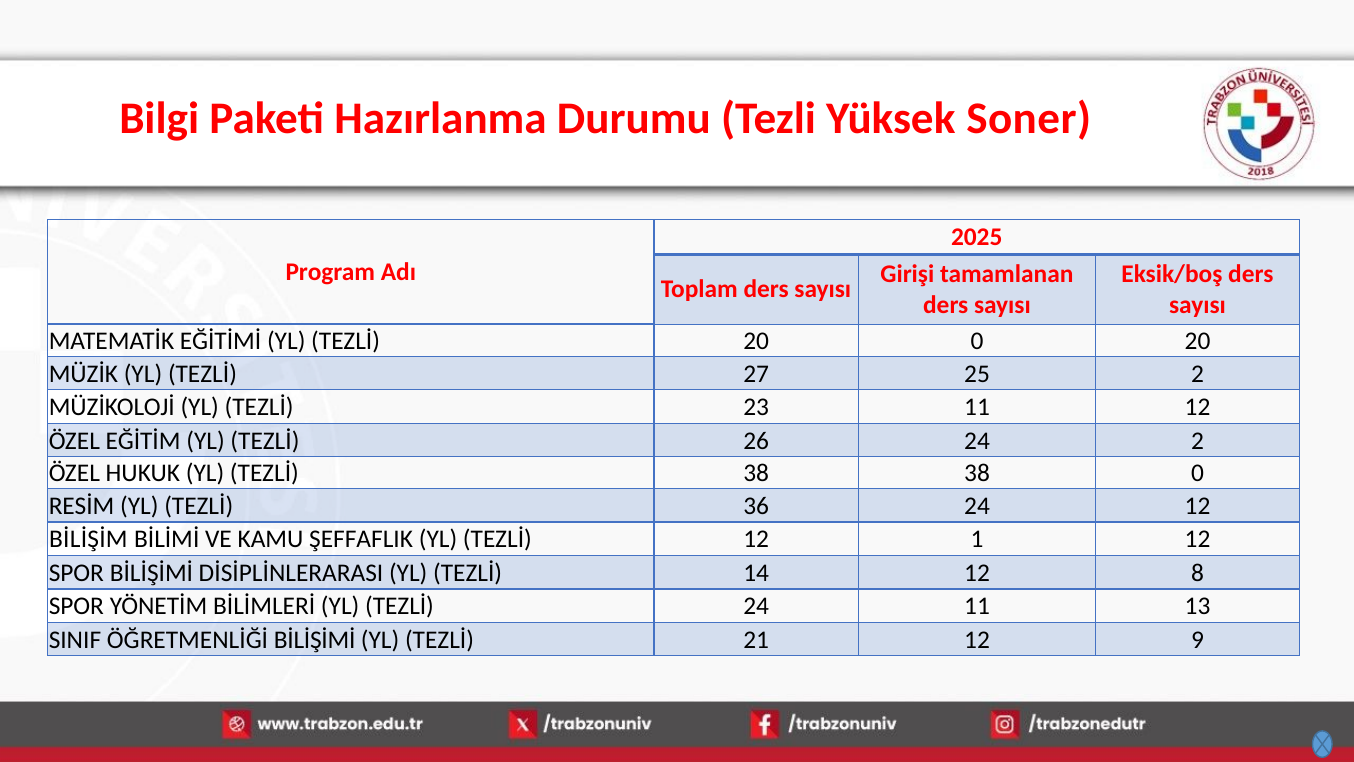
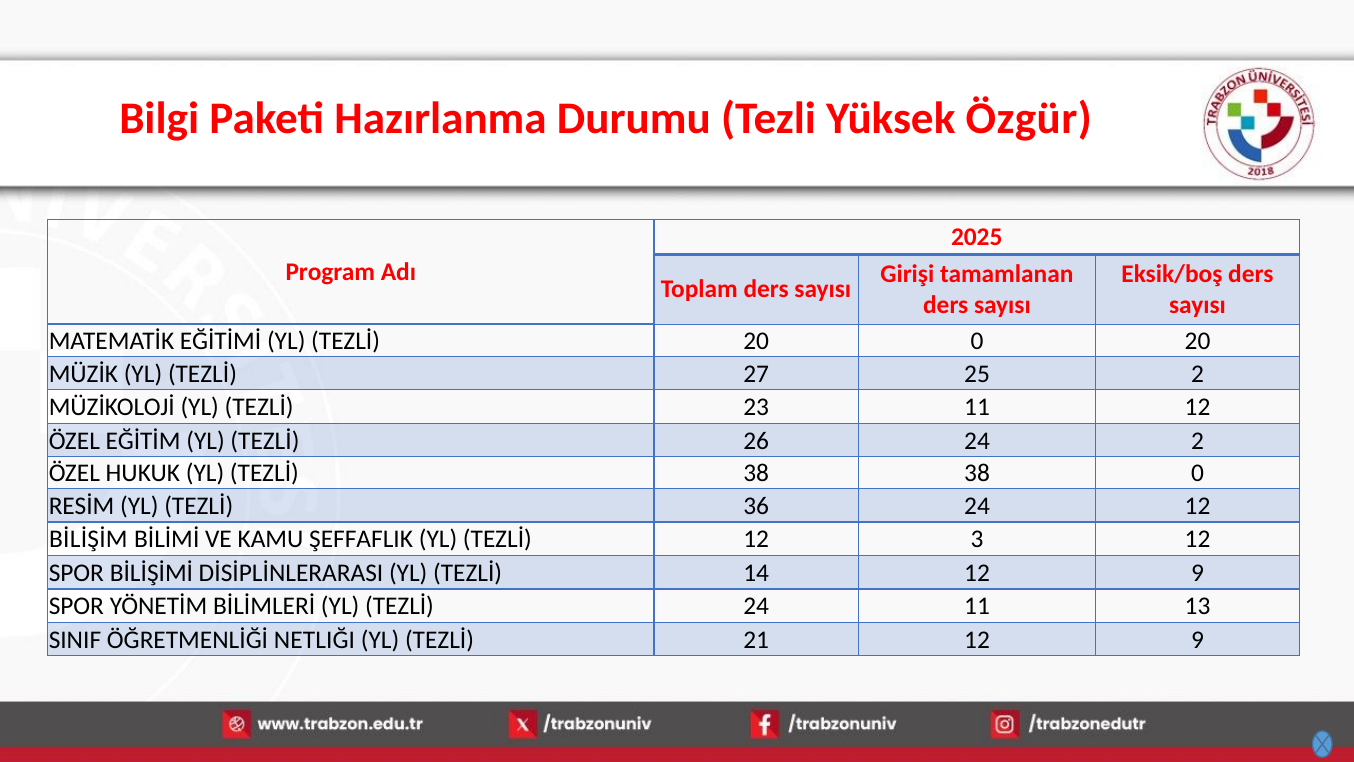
Soner: Soner -> Özgür
1: 1 -> 3
14 12 8: 8 -> 9
ÖĞRETMENLİĞİ BİLİŞİMİ: BİLİŞİMİ -> NETLIĞI
